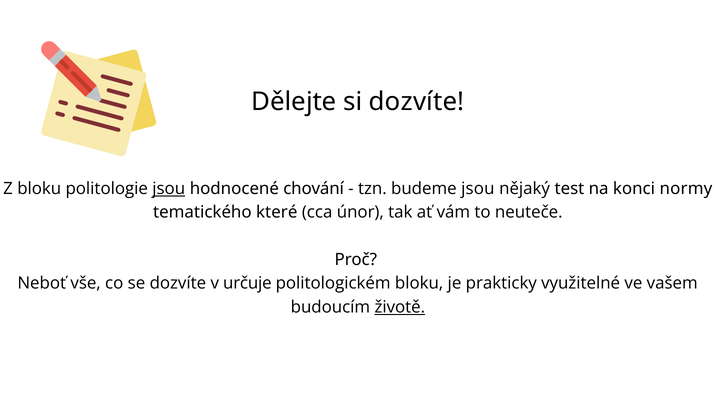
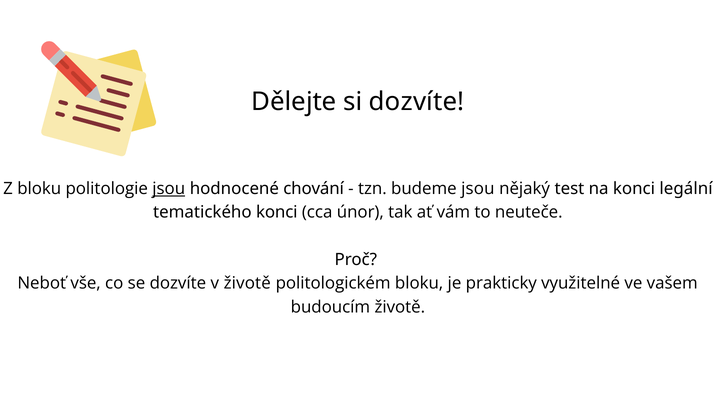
normy: normy -> legální
tematického které: které -> konci
v určuje: určuje -> životě
životě at (400, 307) underline: present -> none
